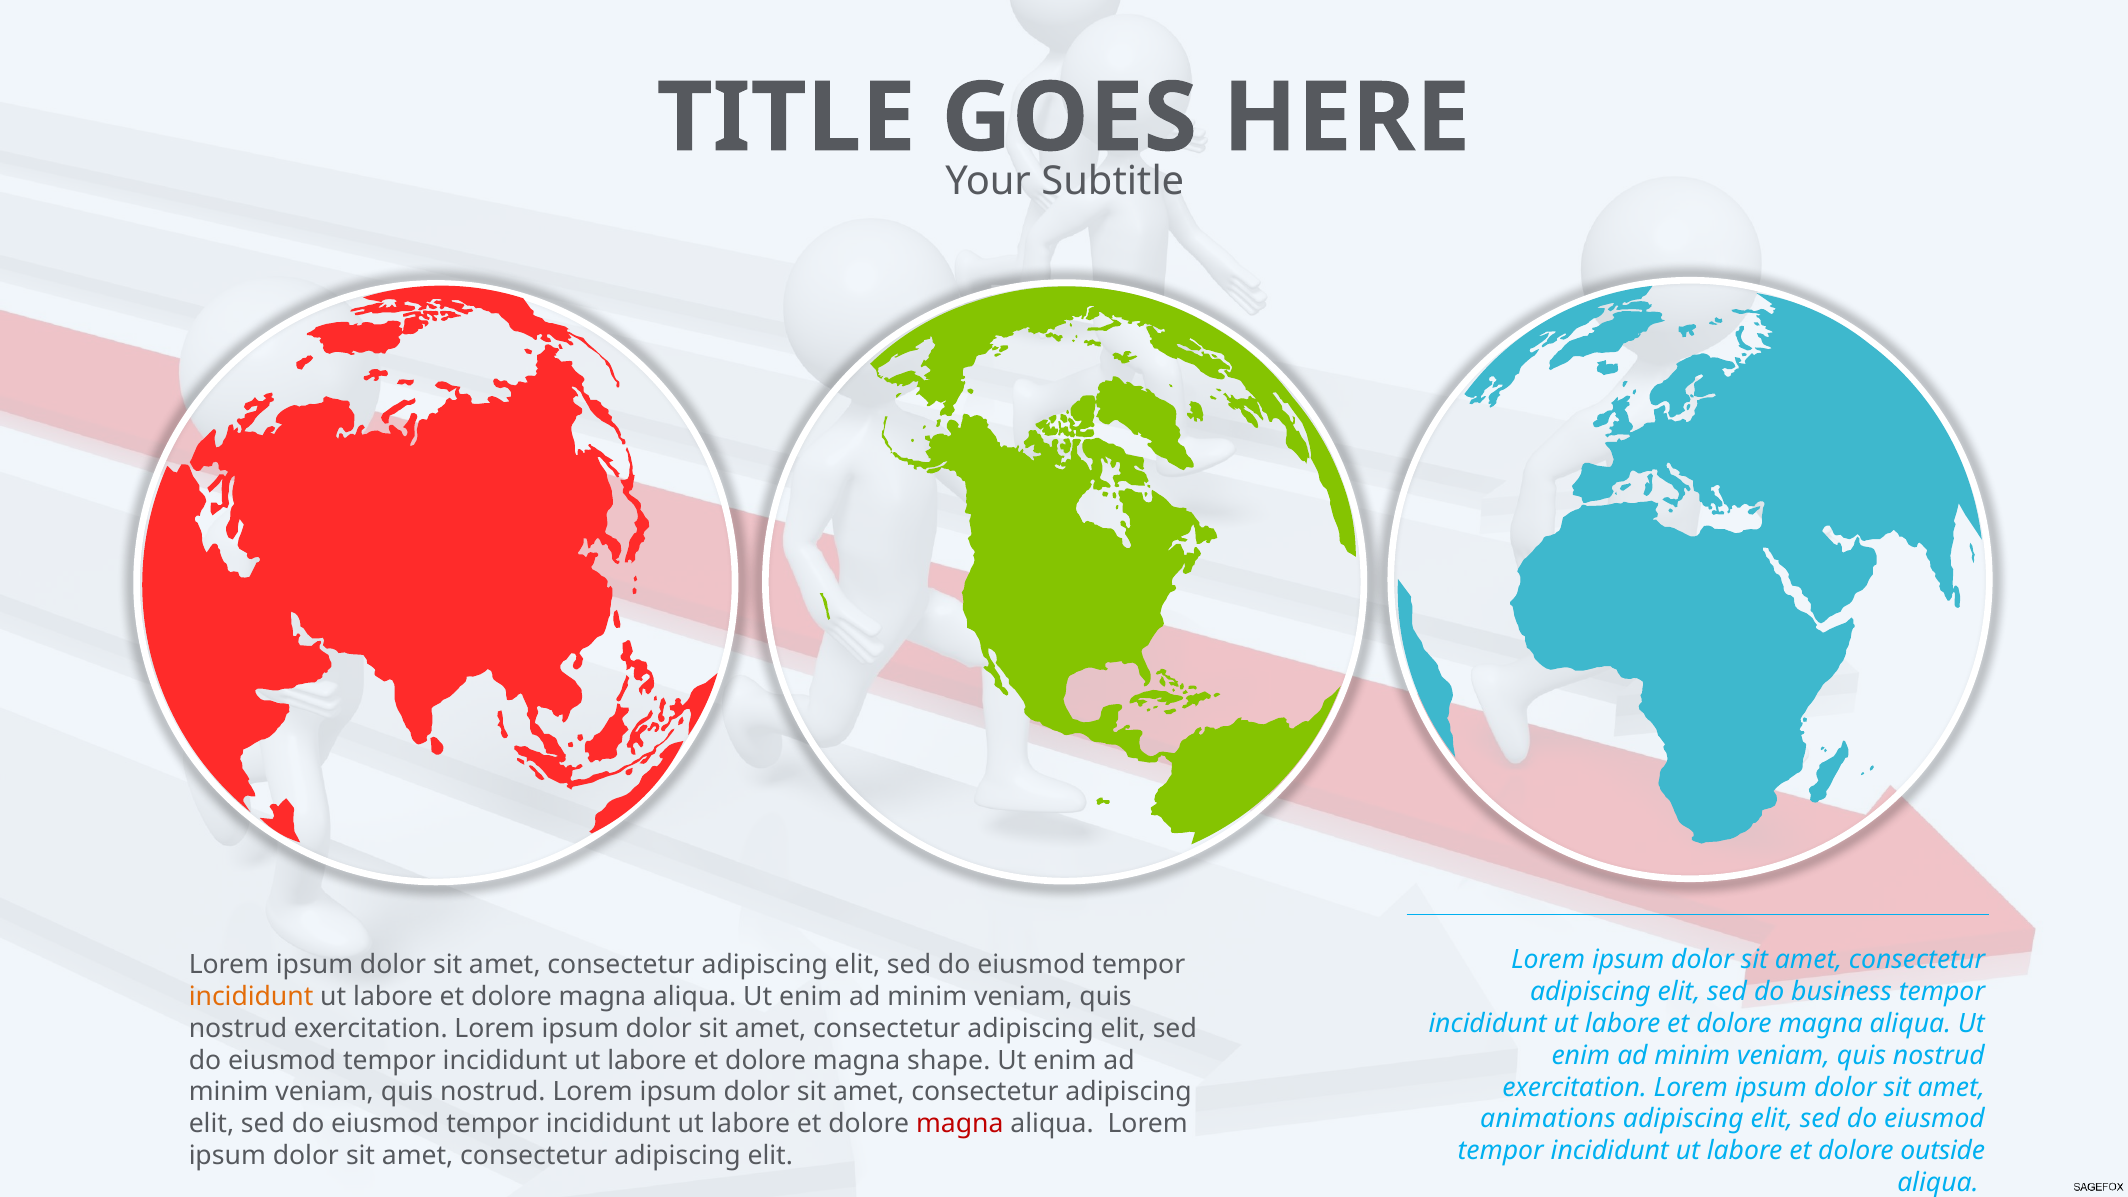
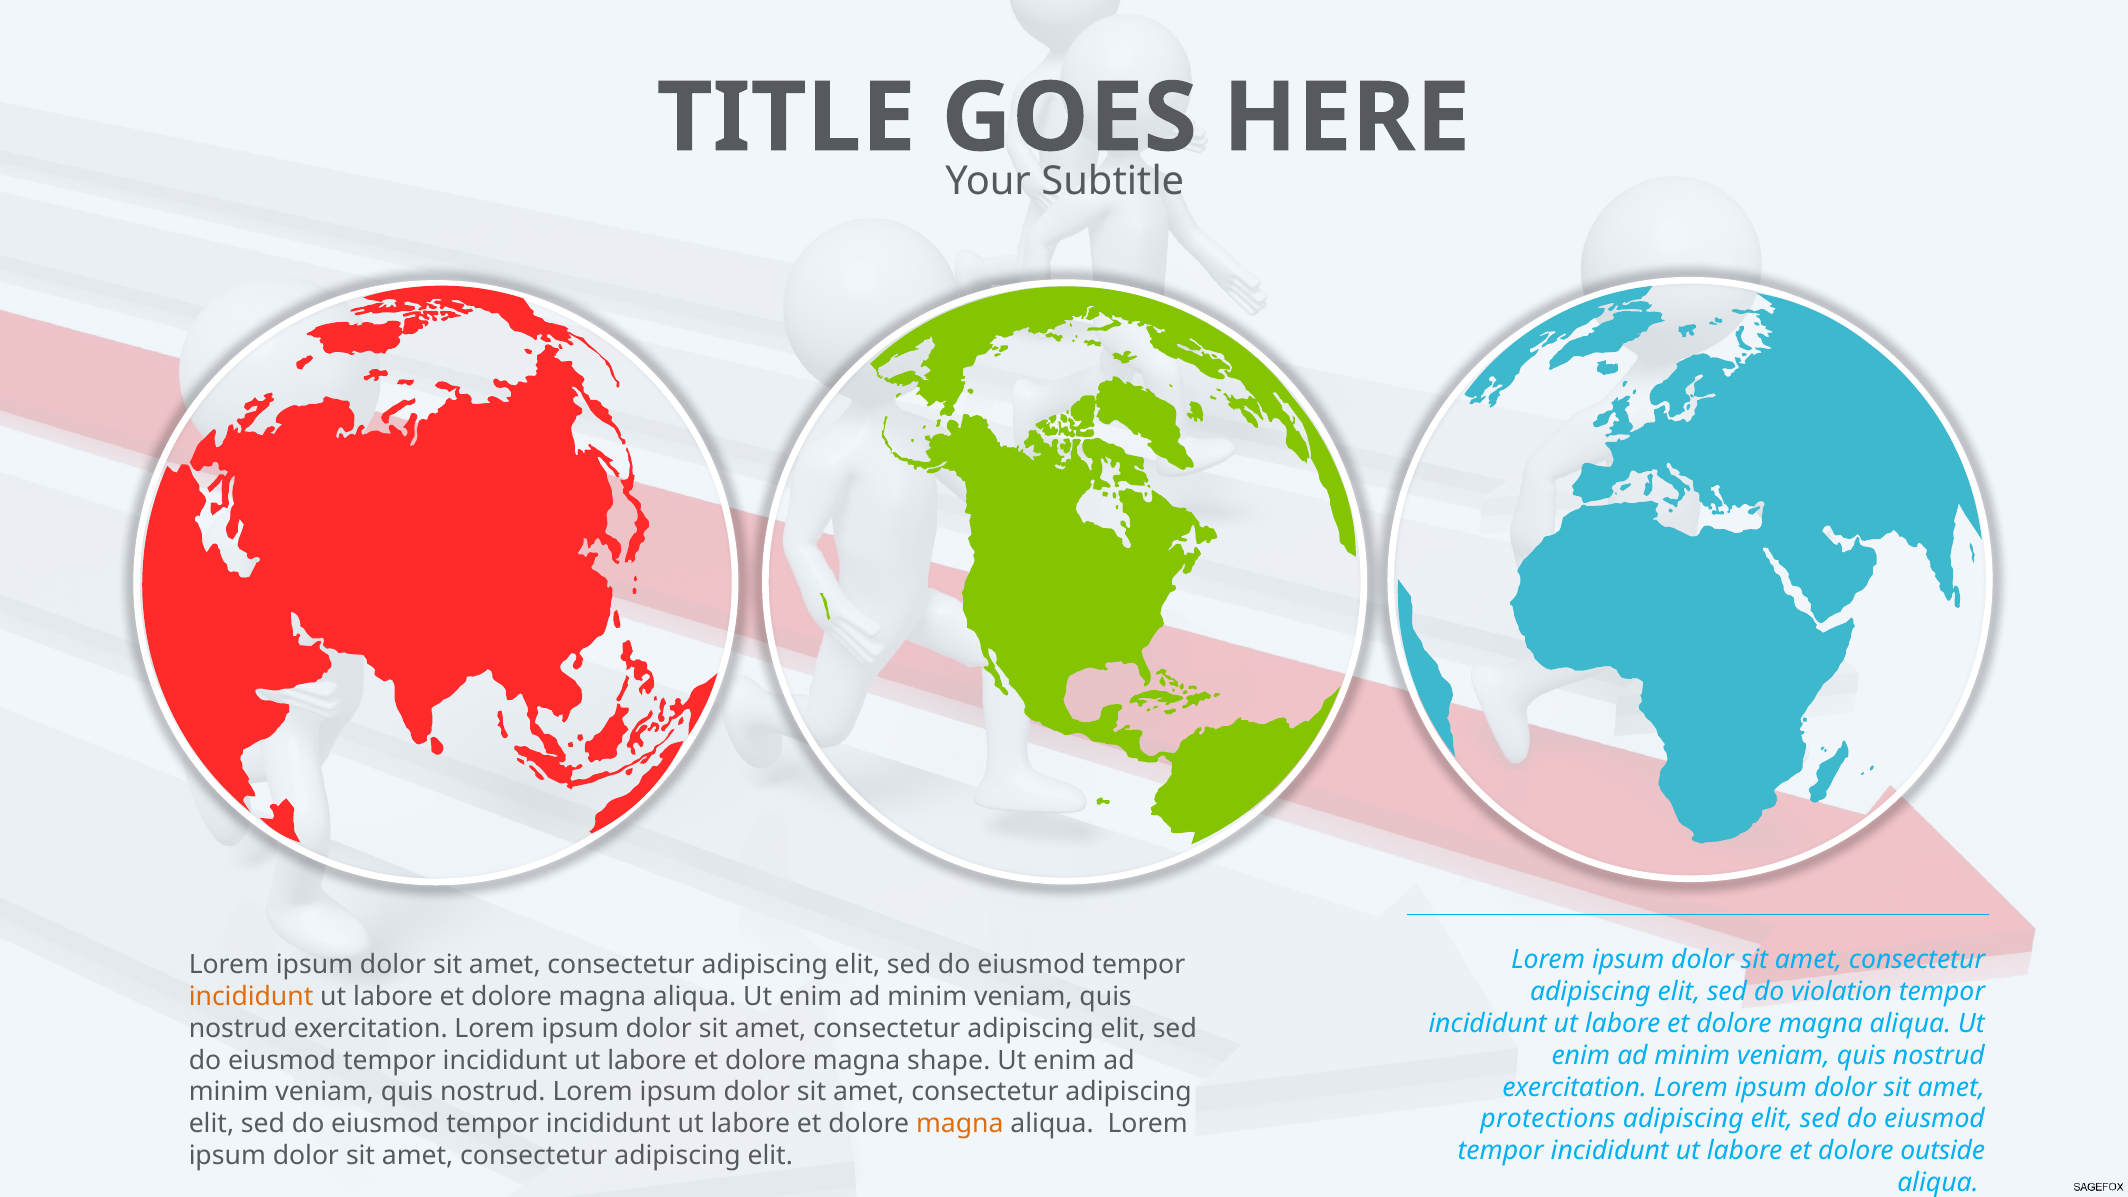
business: business -> violation
animations: animations -> protections
magna at (960, 1124) colour: red -> orange
